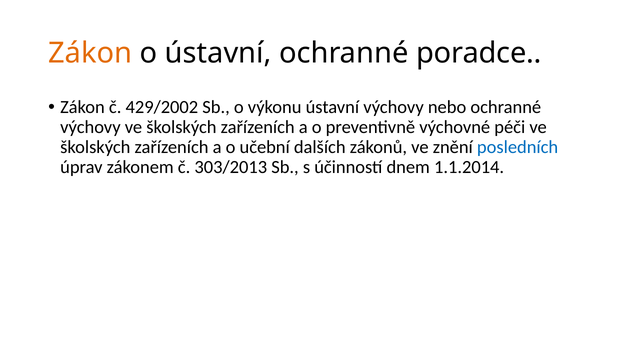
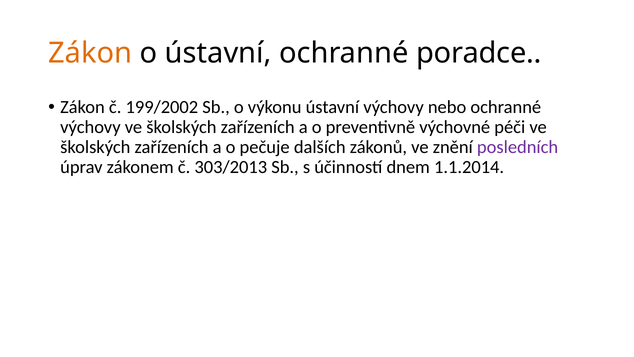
429/2002: 429/2002 -> 199/2002
učební: učební -> pečuje
posledních colour: blue -> purple
